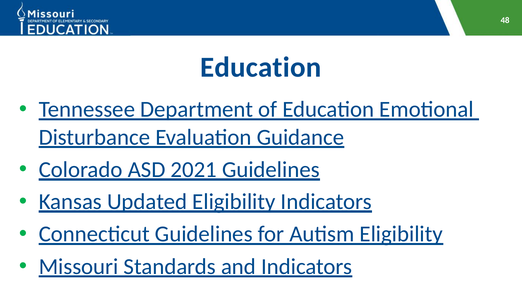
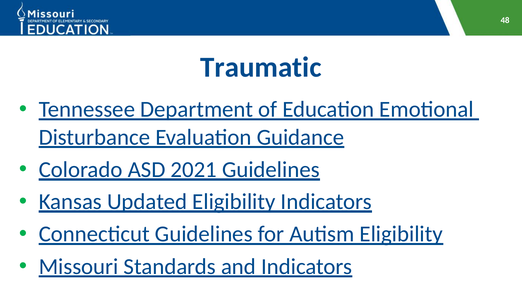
Education at (261, 67): Education -> Traumatic
